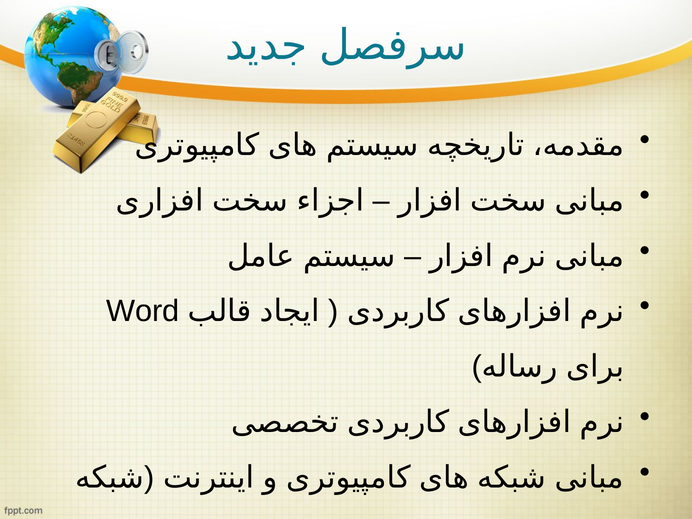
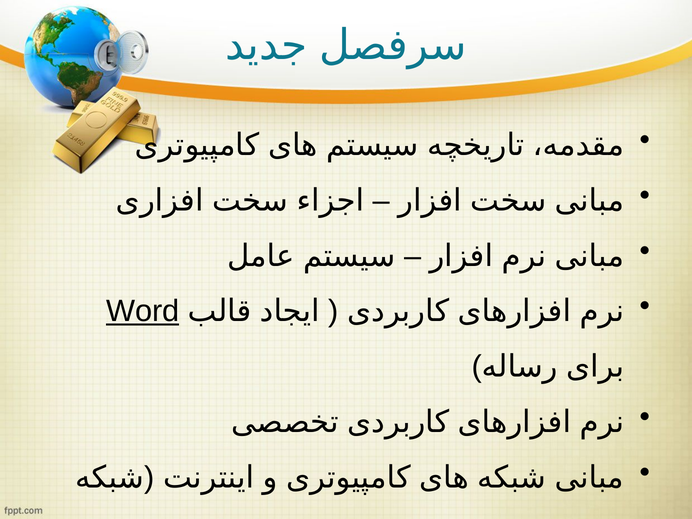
Word underline: none -> present
